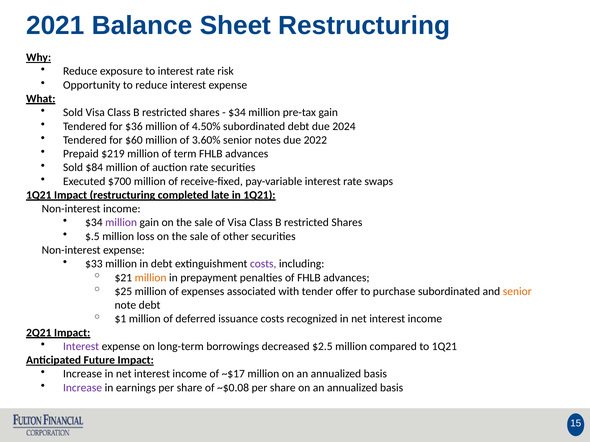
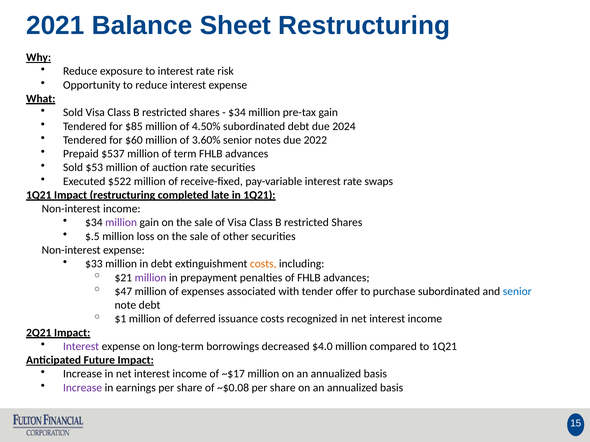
$36: $36 -> $85
$219: $219 -> $537
$84: $84 -> $53
$700: $700 -> $522
costs at (263, 264) colour: purple -> orange
million at (151, 278) colour: orange -> purple
$25: $25 -> $47
senior at (517, 292) colour: orange -> blue
$2.5: $2.5 -> $4.0
